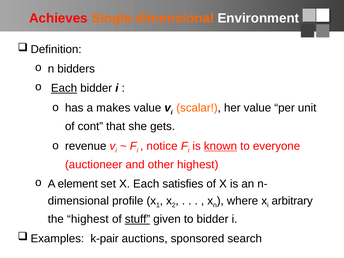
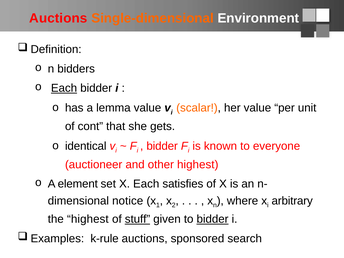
Achieves at (58, 18): Achieves -> Auctions
makes: makes -> lemma
revenue: revenue -> identical
notice at (162, 146): notice -> bidder
known underline: present -> none
profile: profile -> notice
bidder at (213, 219) underline: none -> present
k-pair: k-pair -> k-rule
